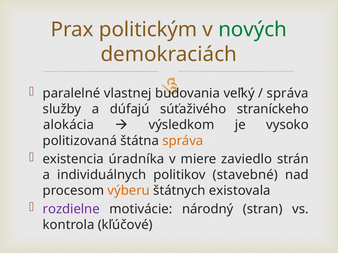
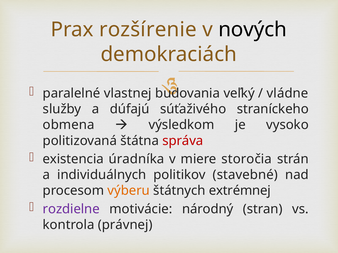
politickým: politickým -> rozšírenie
nových colour: green -> black
správa at (288, 94): správa -> vládne
alokácia: alokácia -> obmena
správa at (183, 141) colour: orange -> red
zaviedlo: zaviedlo -> storočia
existovala: existovala -> extrémnej
kľúčové: kľúčové -> právnej
